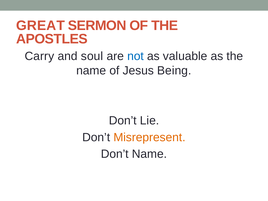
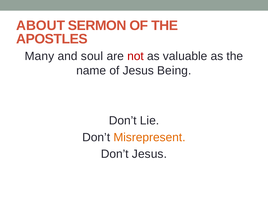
GREAT: GREAT -> ABOUT
Carry: Carry -> Many
not colour: blue -> red
Don’t Name: Name -> Jesus
